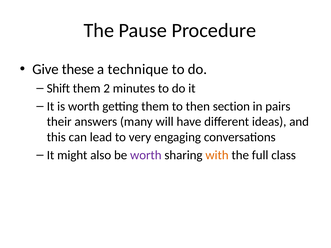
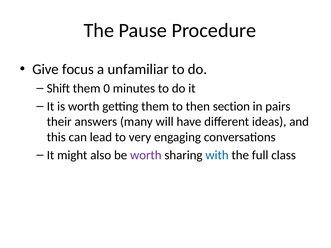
these: these -> focus
technique: technique -> unfamiliar
2: 2 -> 0
with colour: orange -> blue
